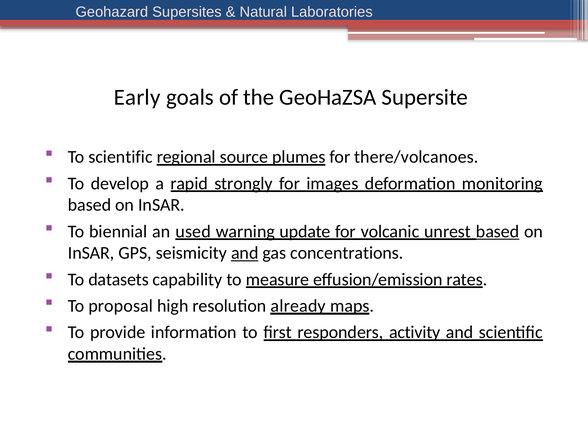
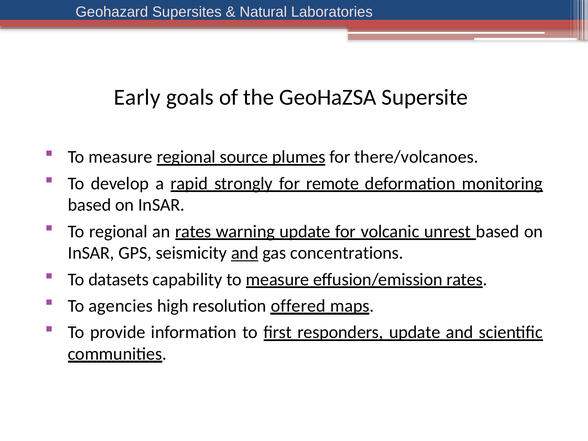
scientific at (121, 157): scientific -> measure
images: images -> remote
To biennial: biennial -> regional
an used: used -> rates
based at (498, 231) underline: present -> none
proposal: proposal -> agencies
already: already -> offered
responders activity: activity -> update
